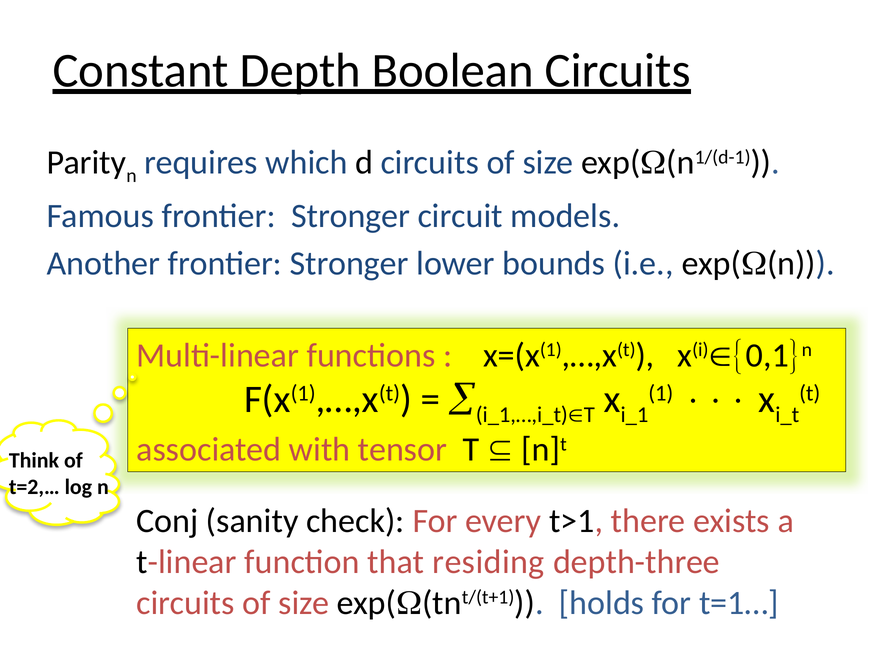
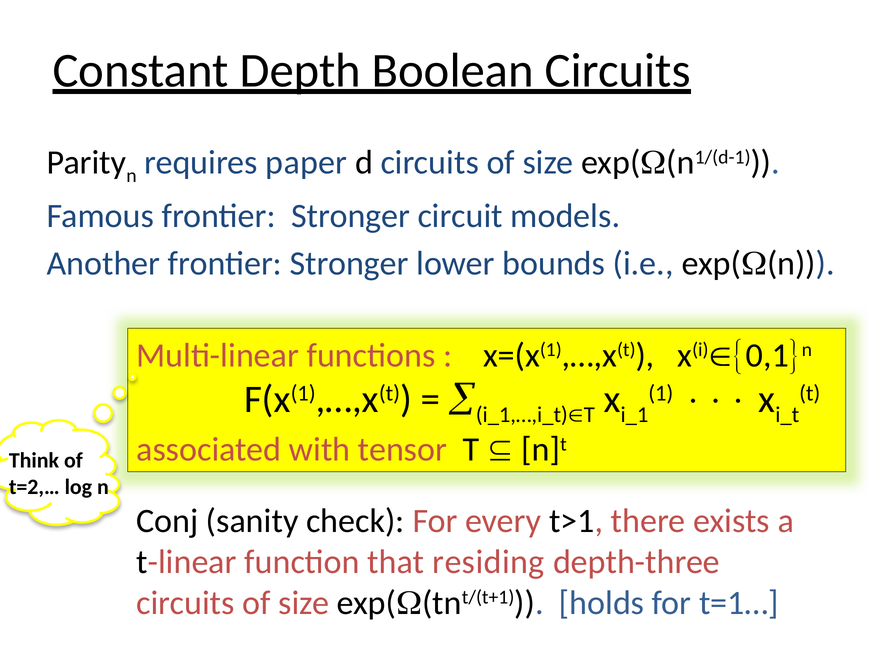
which: which -> paper
